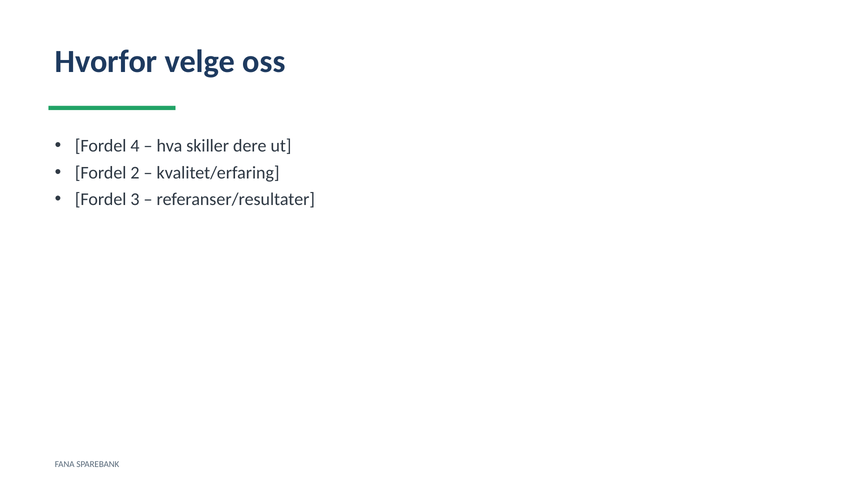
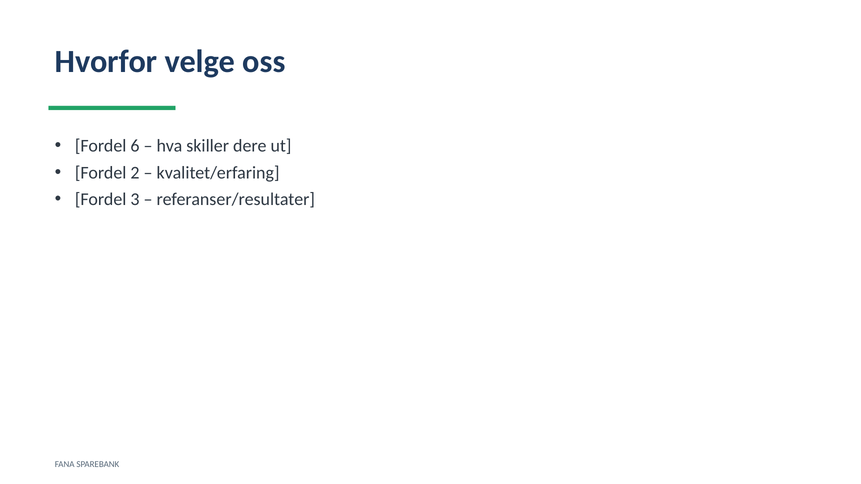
4: 4 -> 6
